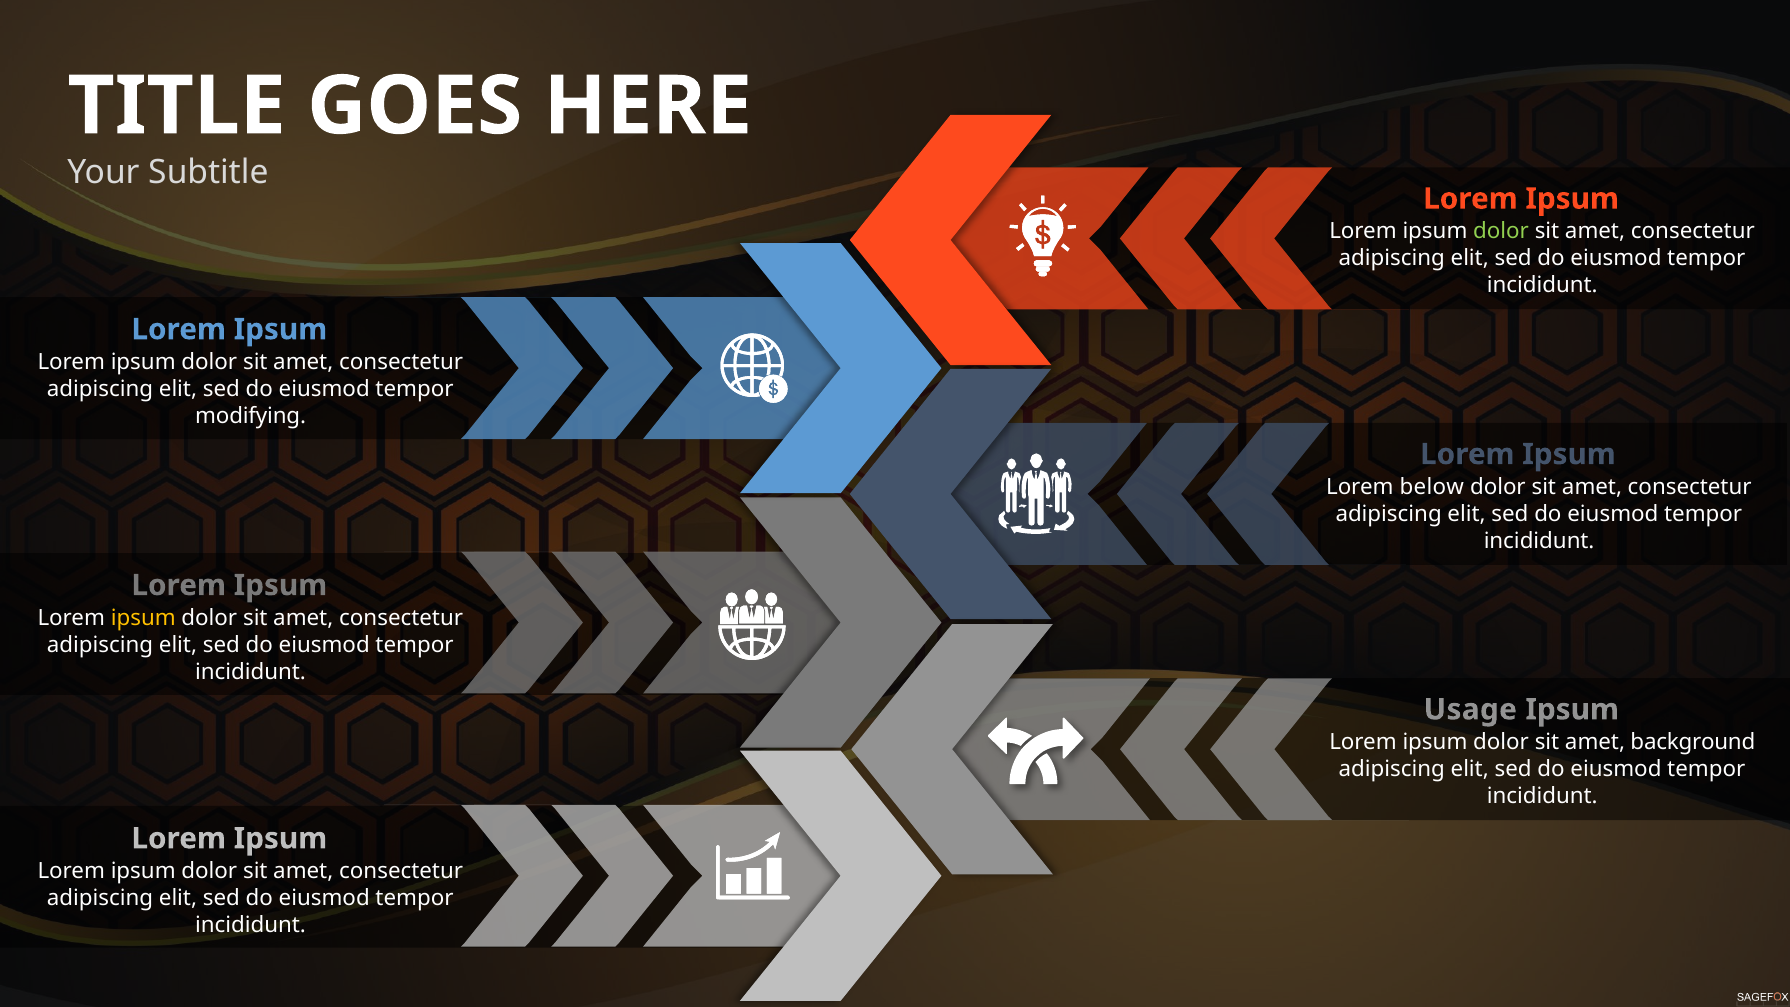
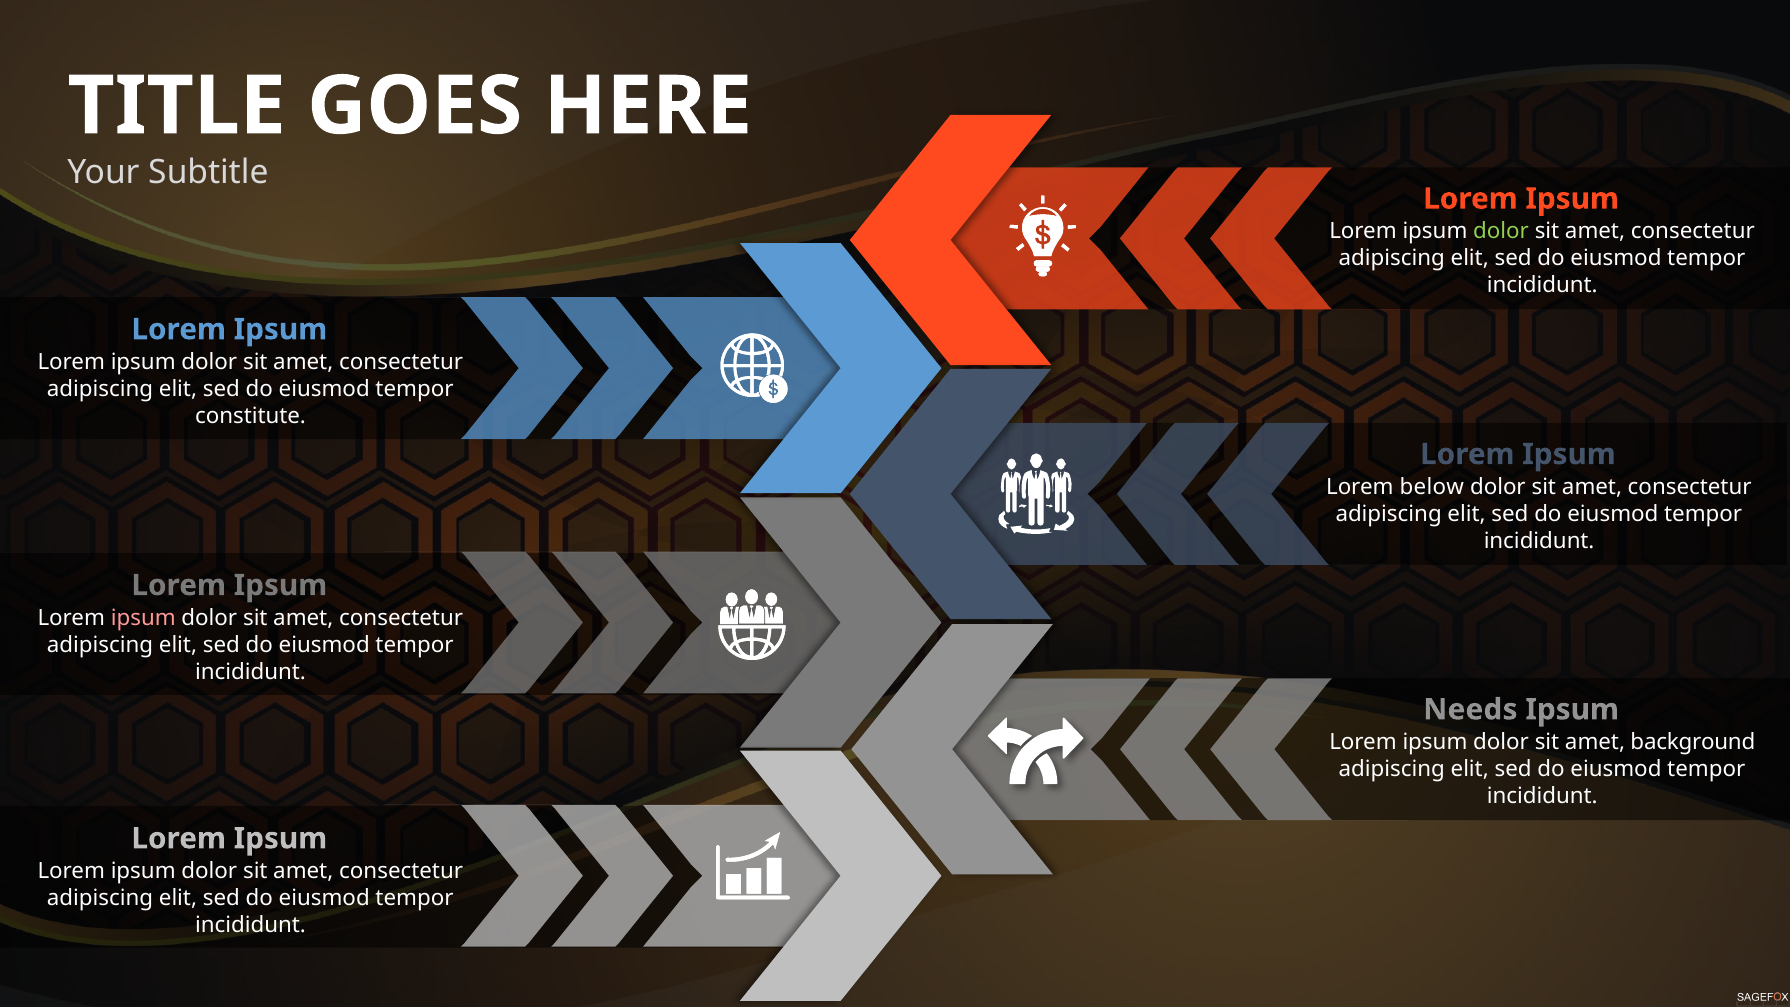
modifying: modifying -> constitute
ipsum at (143, 618) colour: yellow -> pink
Usage: Usage -> Needs
